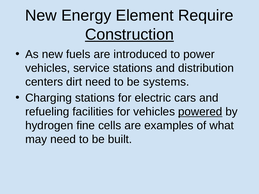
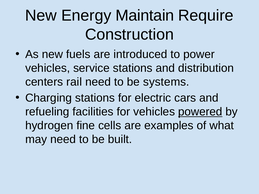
Element: Element -> Maintain
Construction underline: present -> none
dirt: dirt -> rail
